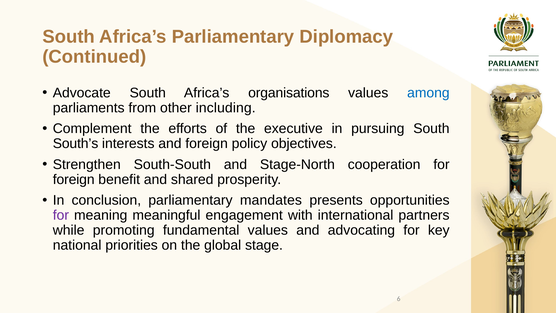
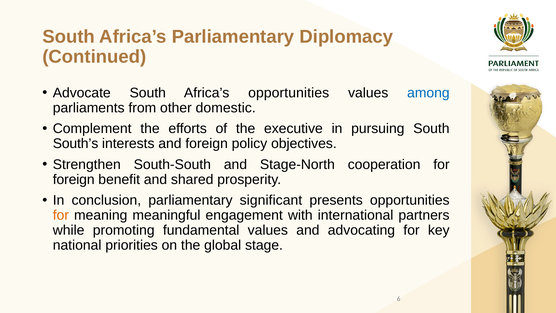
Africa’s organisations: organisations -> opportunities
including: including -> domestic
mandates: mandates -> significant
for at (61, 215) colour: purple -> orange
